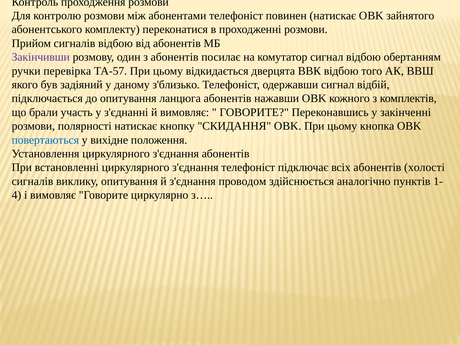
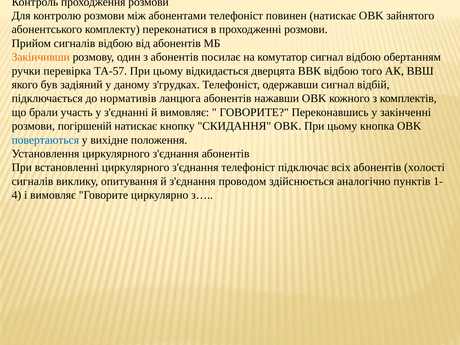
Закінчивши colour: purple -> orange
з'близько: з'близько -> з'грудках
до опитування: опитування -> нормативів
полярності: полярності -> погіршеній
